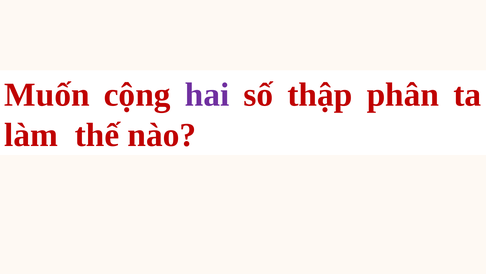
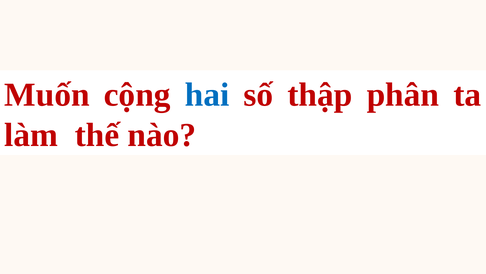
hai colour: purple -> blue
